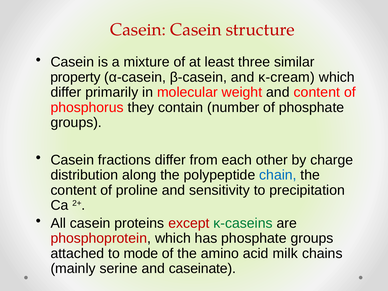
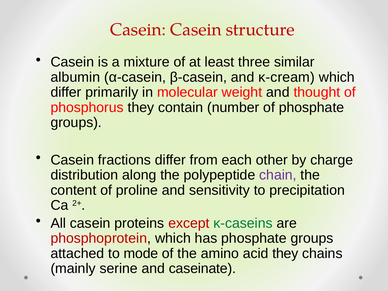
property: property -> albumin
and content: content -> thought
chain colour: blue -> purple
acid milk: milk -> they
